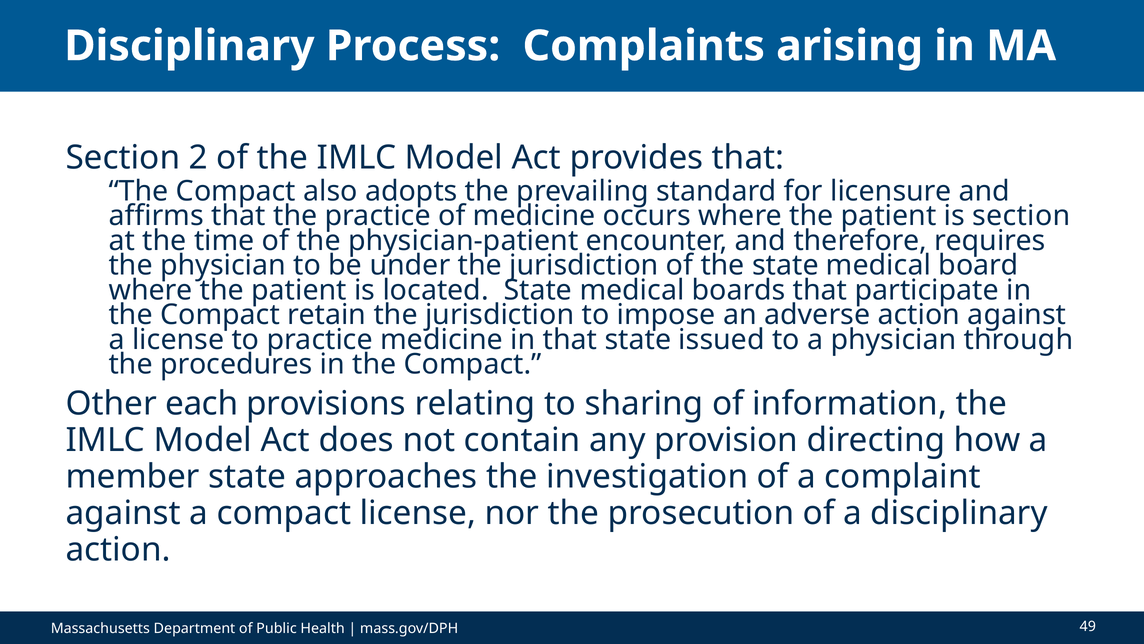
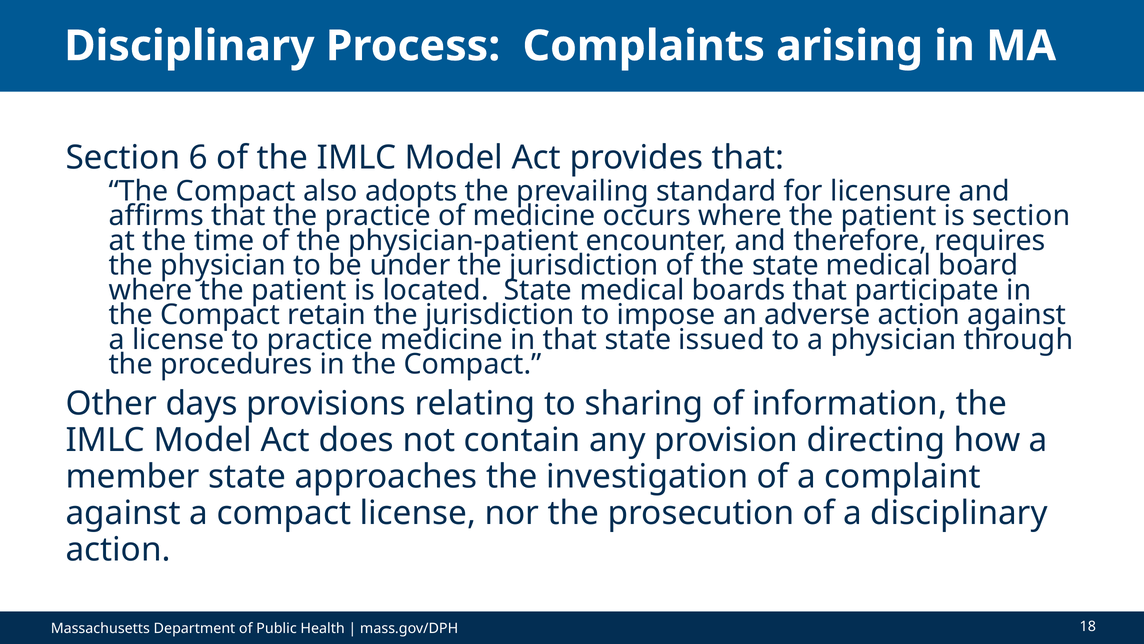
2: 2 -> 6
each: each -> days
49: 49 -> 18
